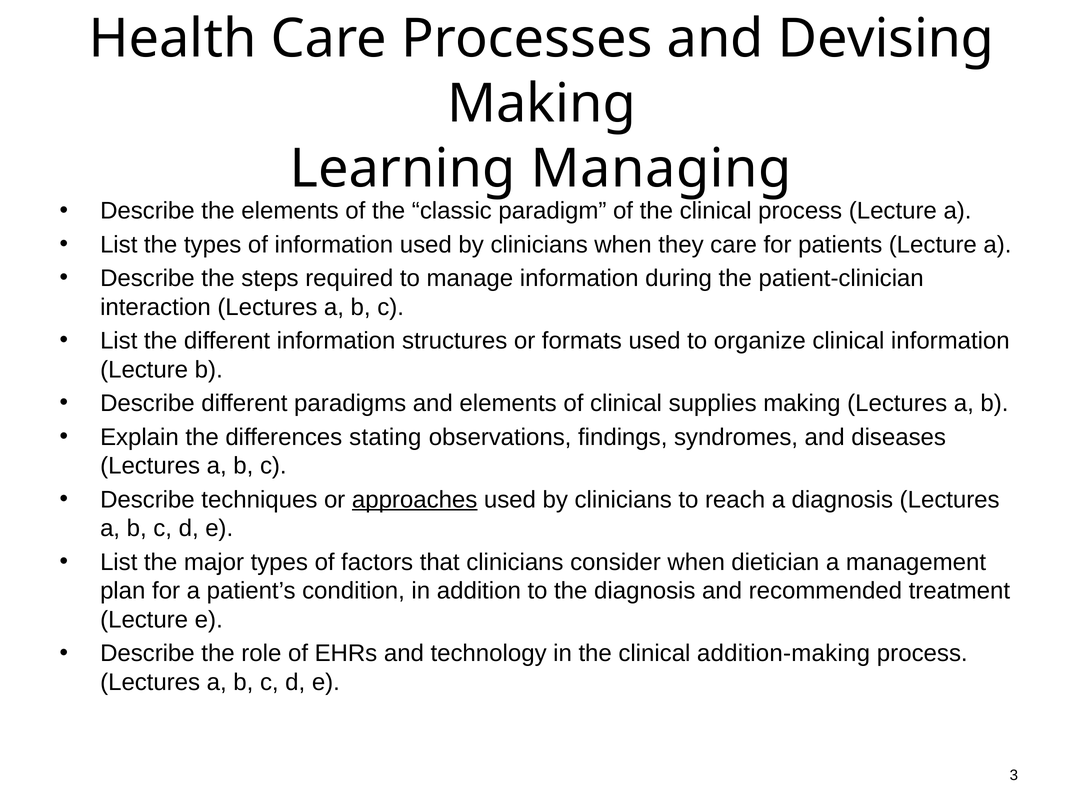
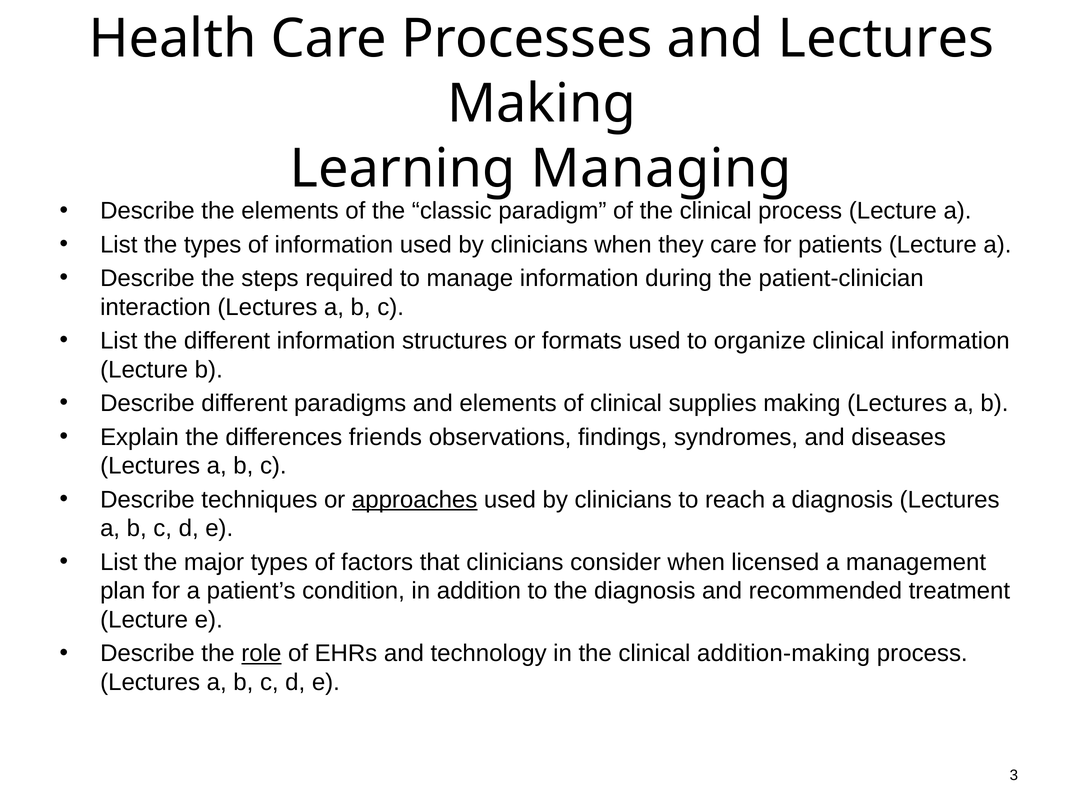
and Devising: Devising -> Lectures
stating: stating -> friends
dietician: dietician -> licensed
role underline: none -> present
